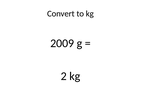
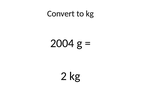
2009: 2009 -> 2004
